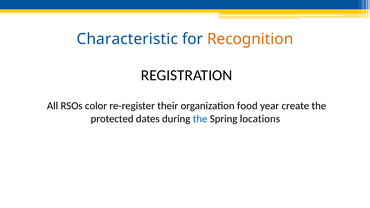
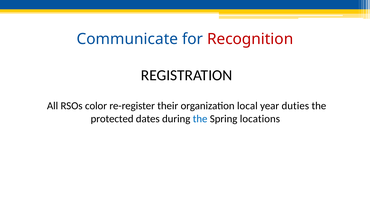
Characteristic: Characteristic -> Communicate
Recognition colour: orange -> red
food: food -> local
create: create -> duties
